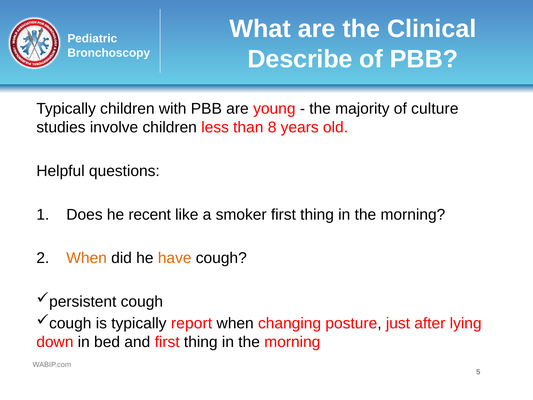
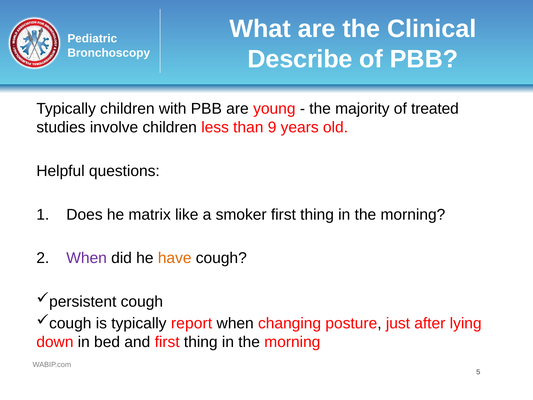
culture: culture -> treated
8: 8 -> 9
recent: recent -> matrix
When at (87, 258) colour: orange -> purple
